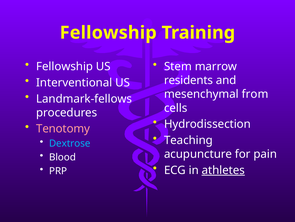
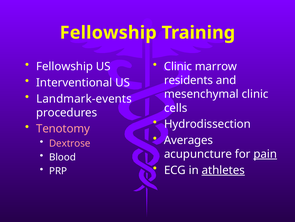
Stem at (178, 66): Stem -> Clinic
mesenchymal from: from -> clinic
Landmark-fellows: Landmark-fellows -> Landmark-events
Teaching: Teaching -> Averages
Dextrose colour: light blue -> pink
pain underline: none -> present
